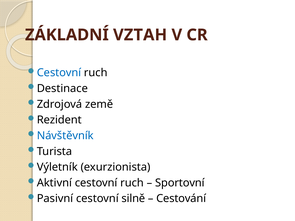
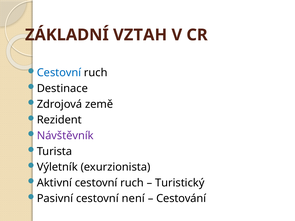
Návštěvník colour: blue -> purple
Sportovní: Sportovní -> Turistický
silně: silně -> není
